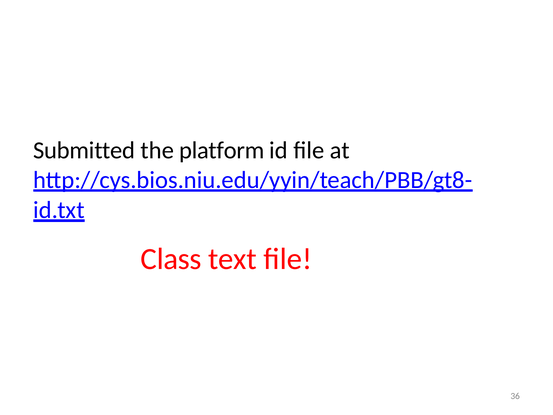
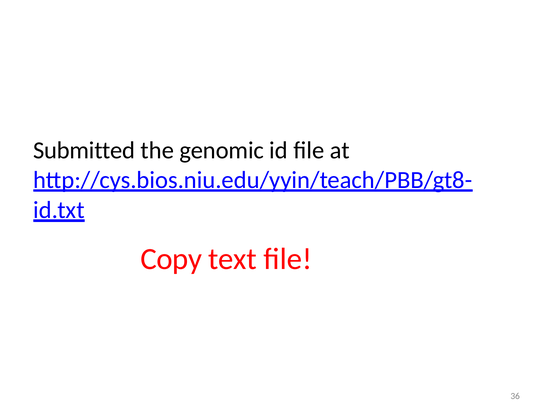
platform: platform -> genomic
Class: Class -> Copy
